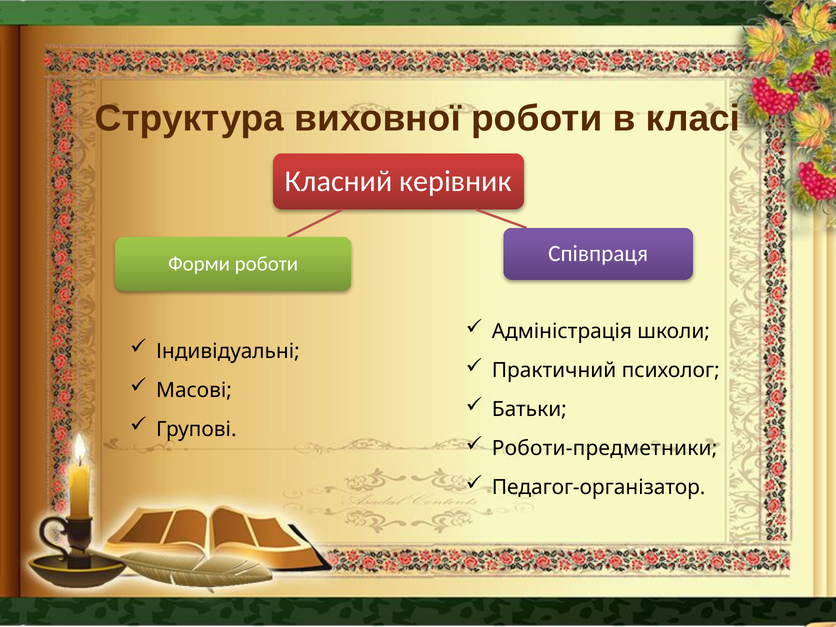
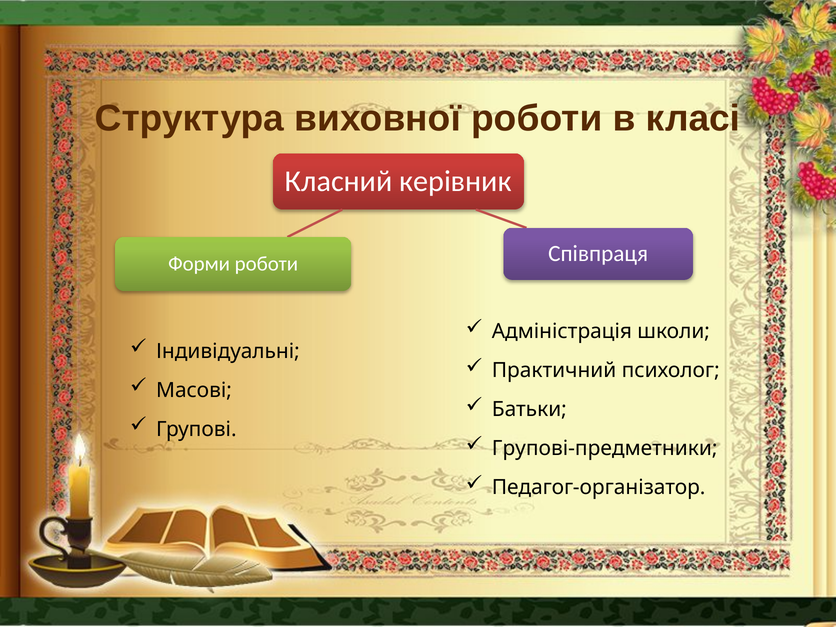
Роботи-предметники: Роботи-предметники -> Групові-предметники
